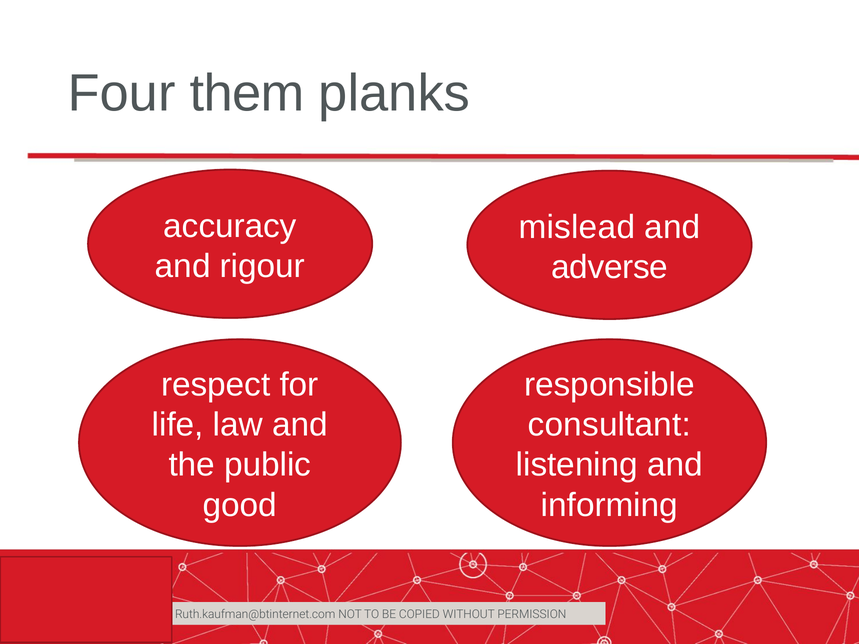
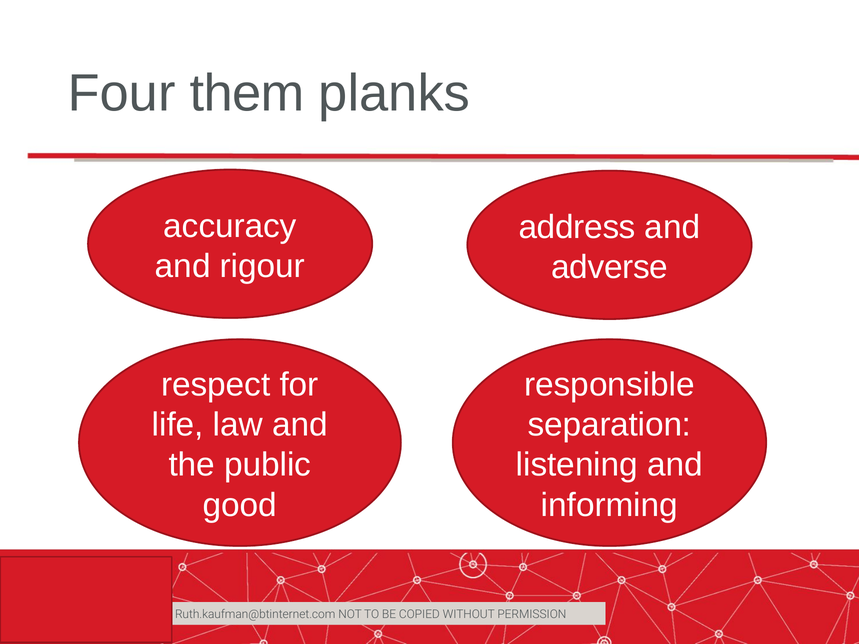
mislead: mislead -> address
consultant: consultant -> separation
